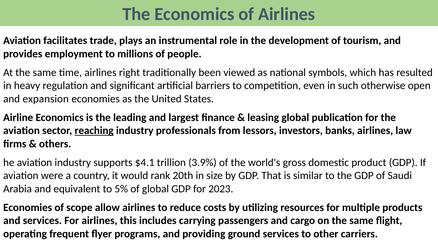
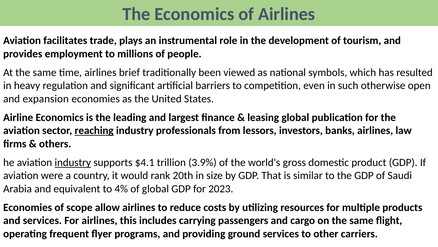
right: right -> brief
industry at (73, 162) underline: none -> present
5%: 5% -> 4%
